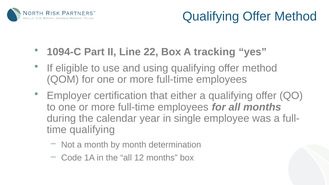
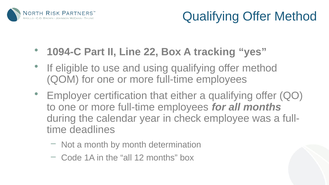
single: single -> check
qualifying at (92, 130): qualifying -> deadlines
